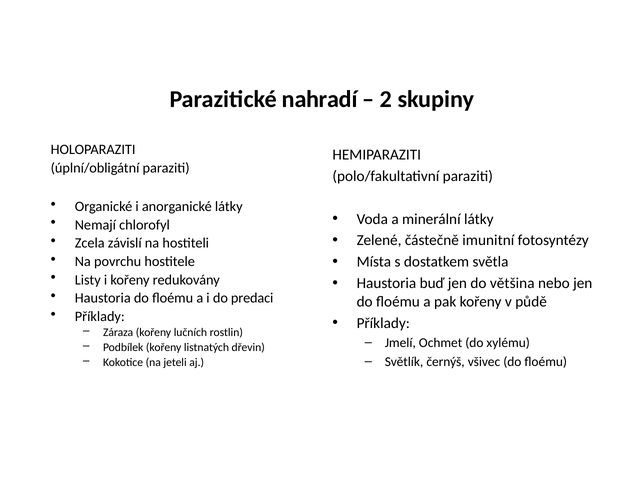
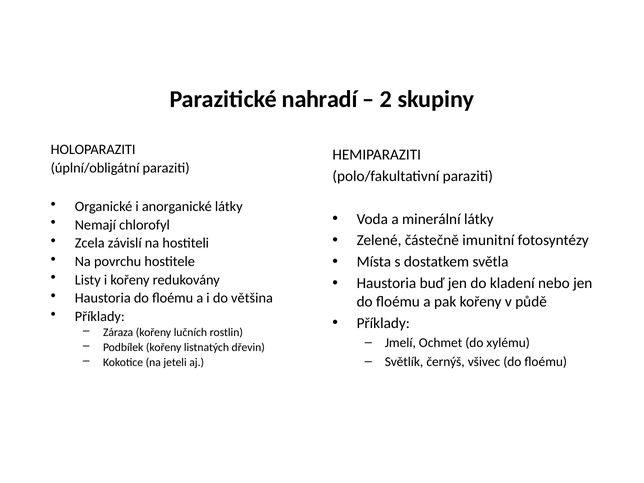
většina: většina -> kladení
predaci: predaci -> většina
